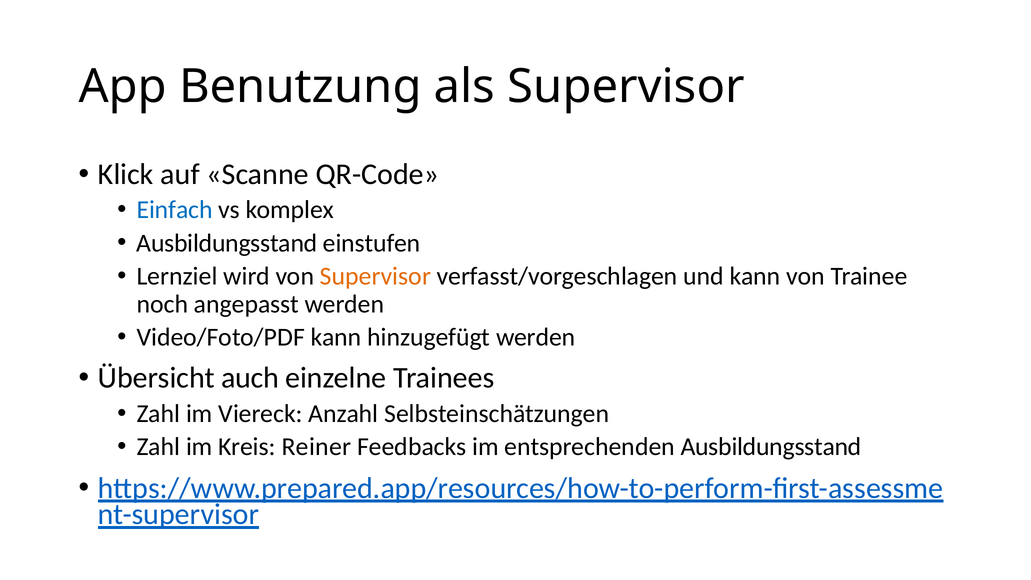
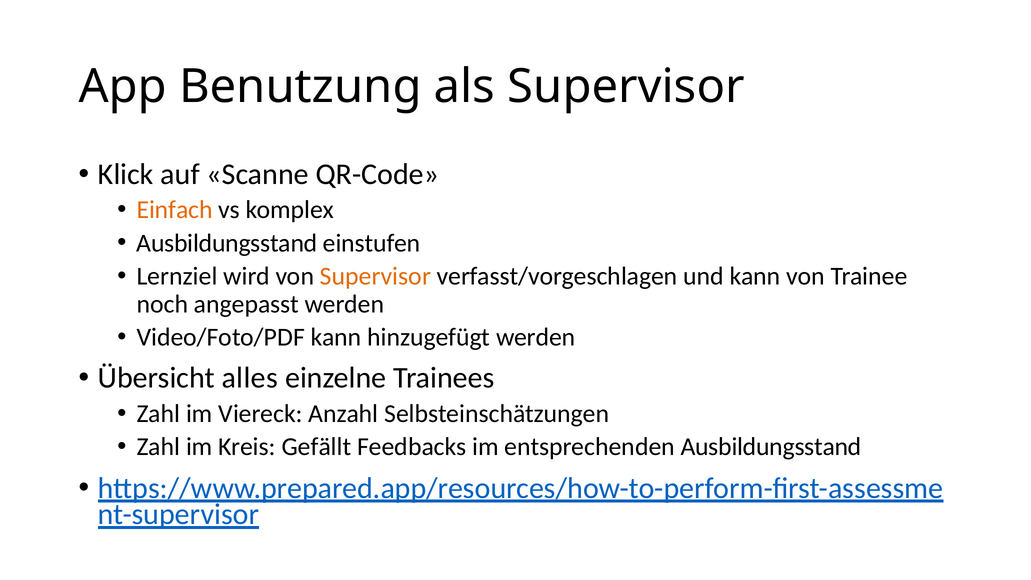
Einfach colour: blue -> orange
auch: auch -> alles
Reiner: Reiner -> Gefällt
